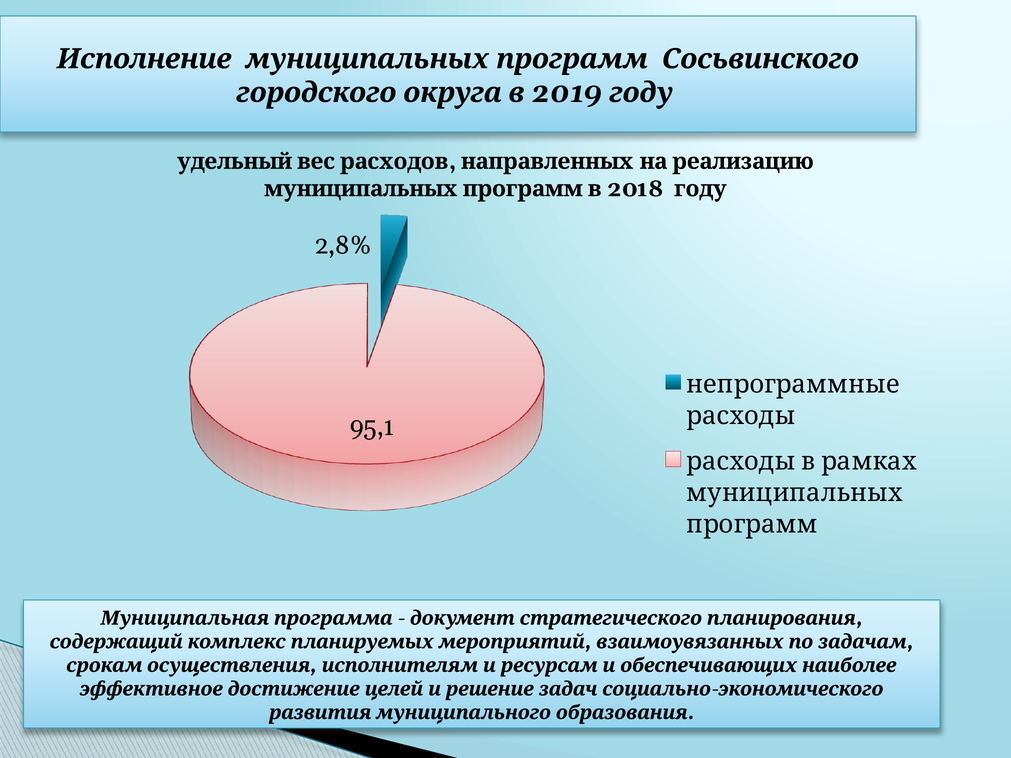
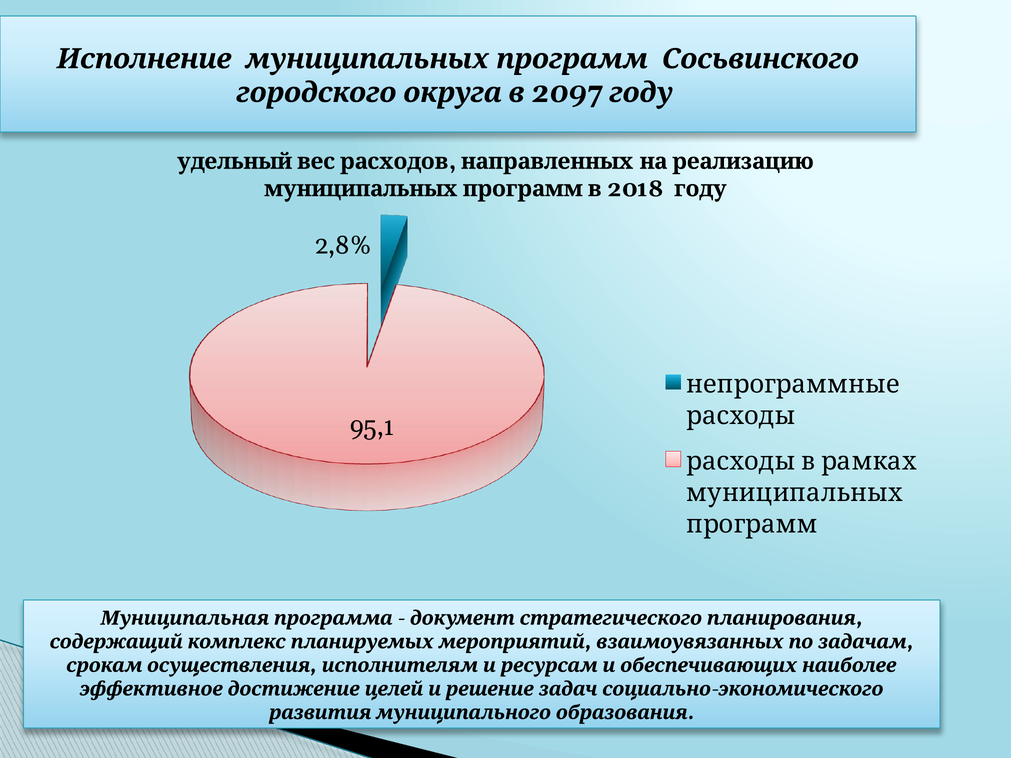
2019: 2019 -> 2097
